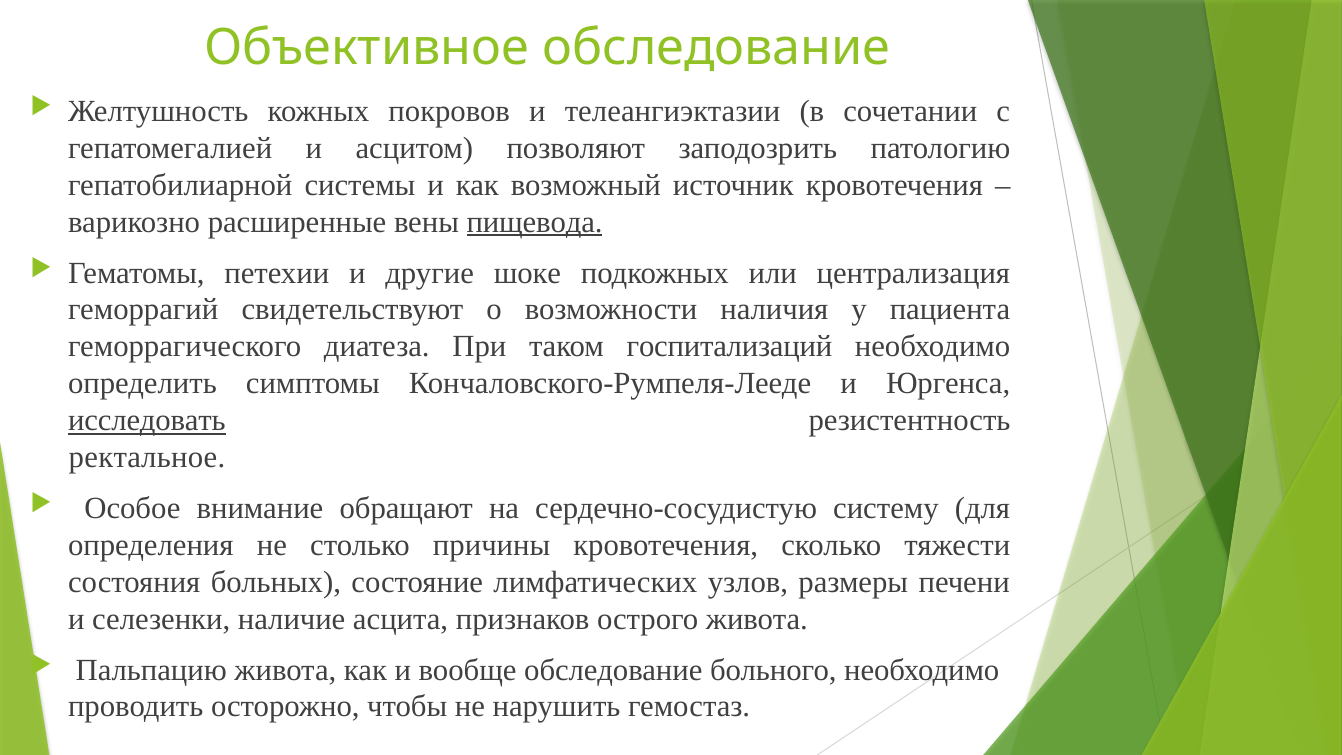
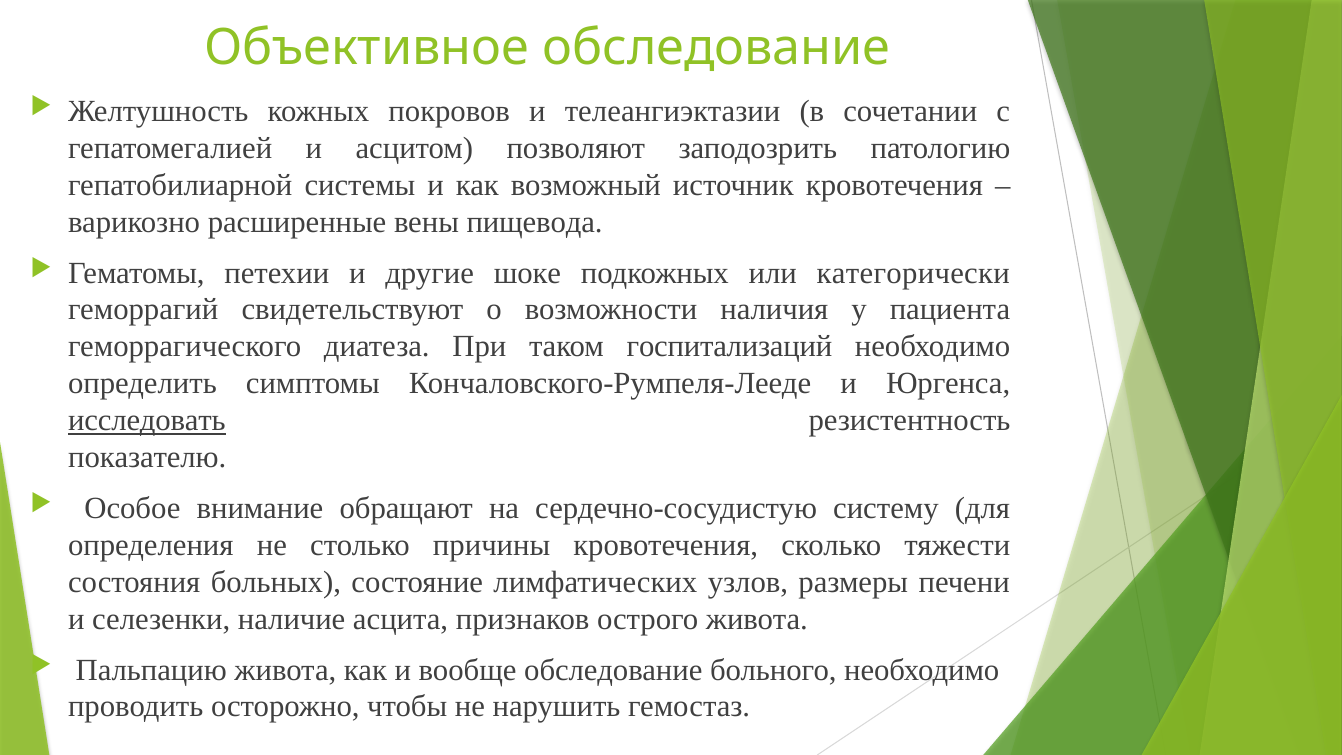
пищевода underline: present -> none
централизация: централизация -> категорически
ректальное: ректальное -> показателю
